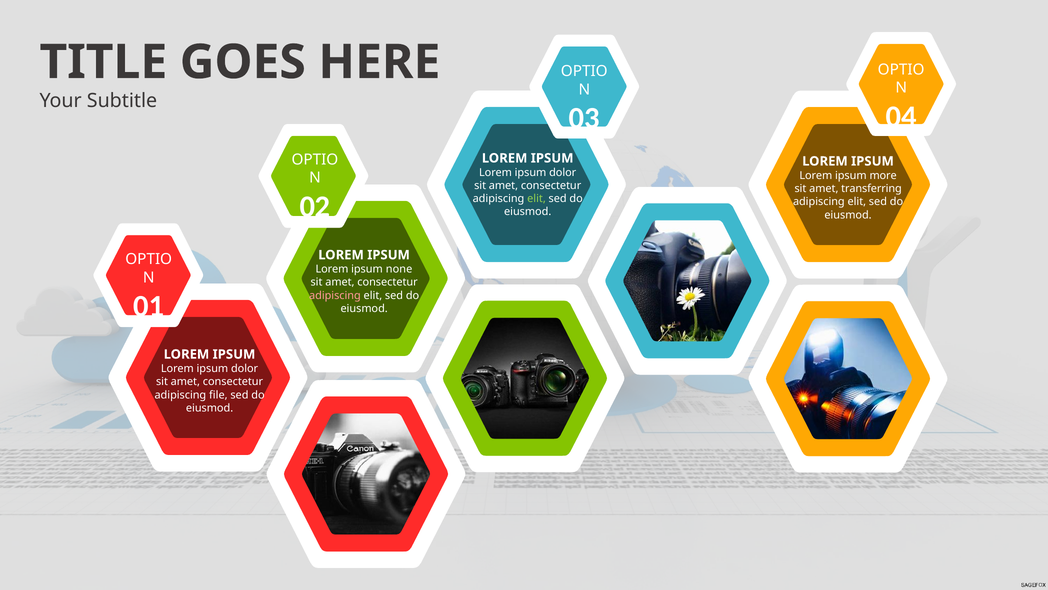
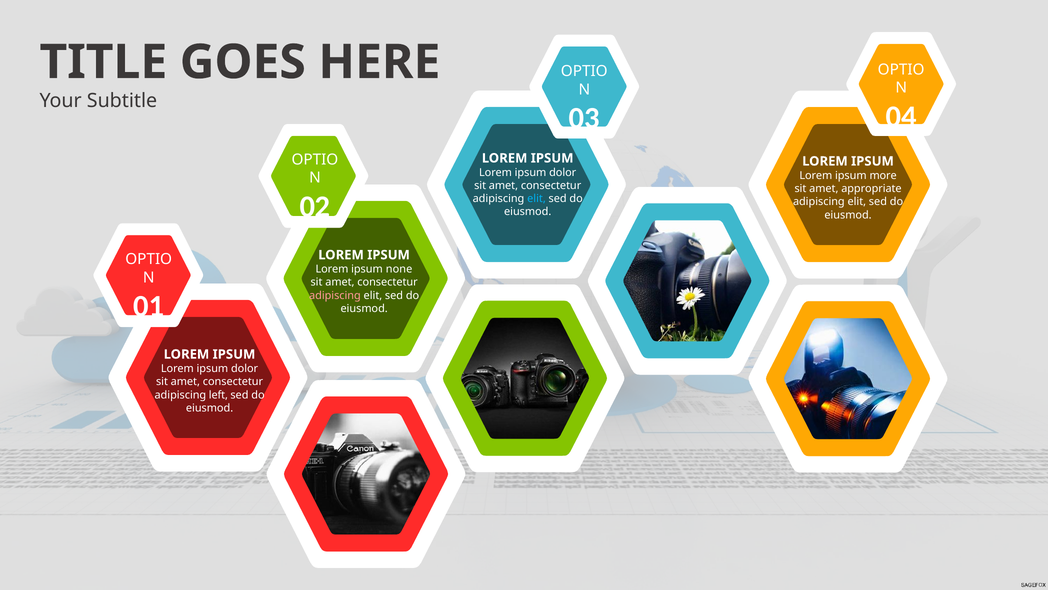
transferring: transferring -> appropriate
elit at (536, 199) colour: light green -> light blue
file: file -> left
